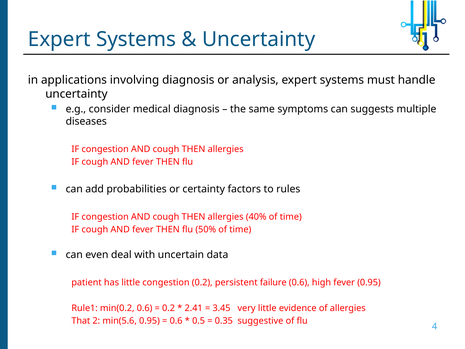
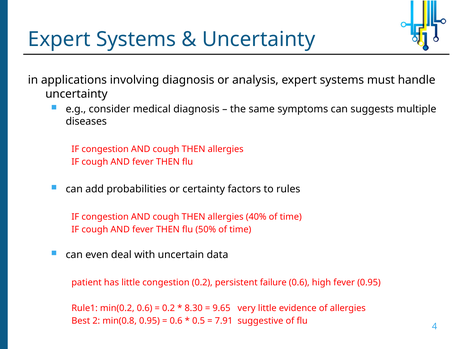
2.41: 2.41 -> 8.30
3.45: 3.45 -> 9.65
That: That -> Best
min(5.6: min(5.6 -> min(0.8
0.35: 0.35 -> 7.91
